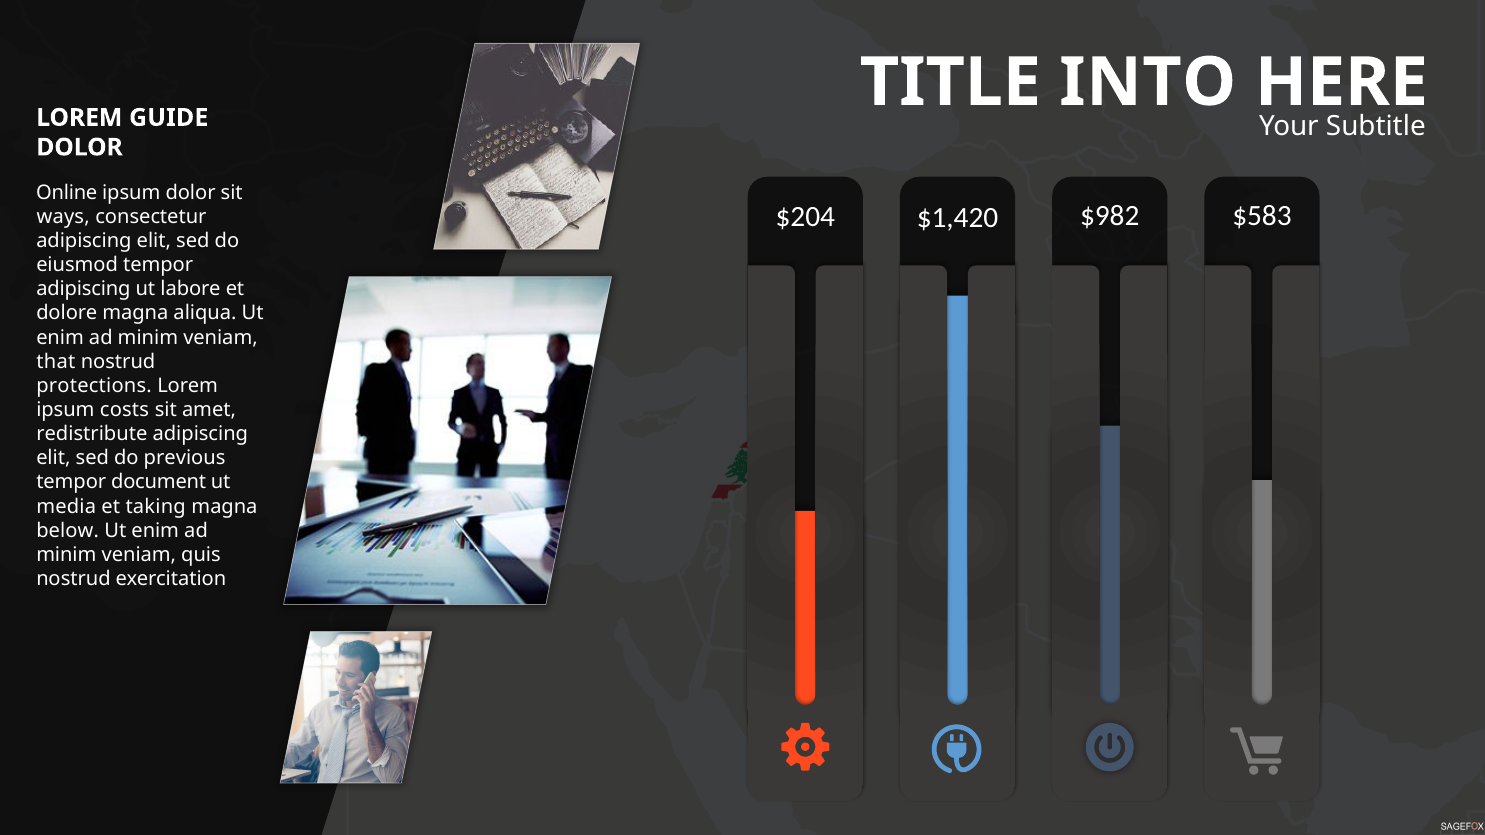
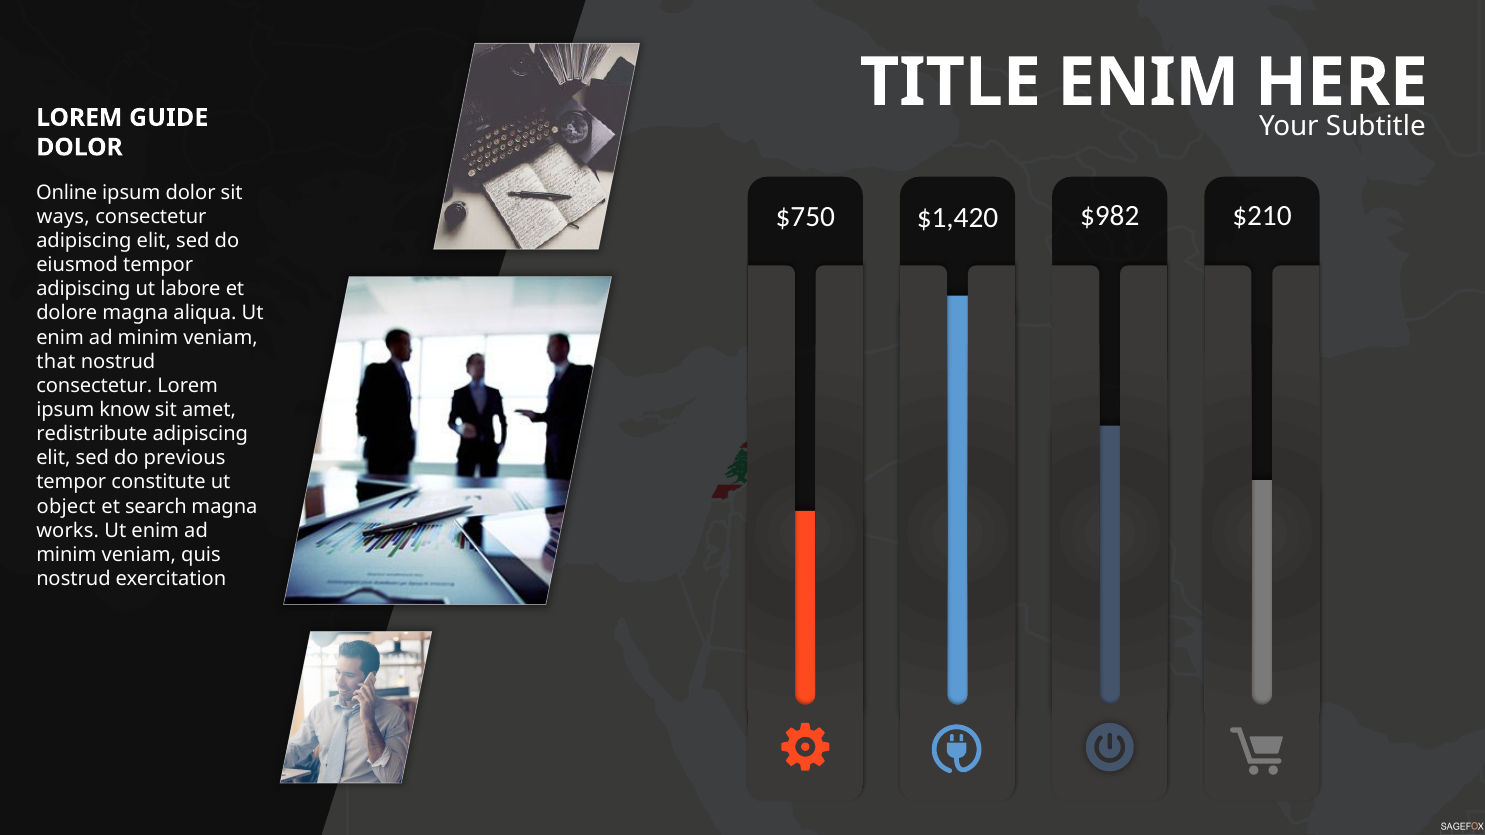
TITLE INTO: INTO -> ENIM
$204: $204 -> $750
$583: $583 -> $210
protections at (94, 386): protections -> consectetur
costs: costs -> know
document: document -> constitute
media: media -> object
taking: taking -> search
below: below -> works
